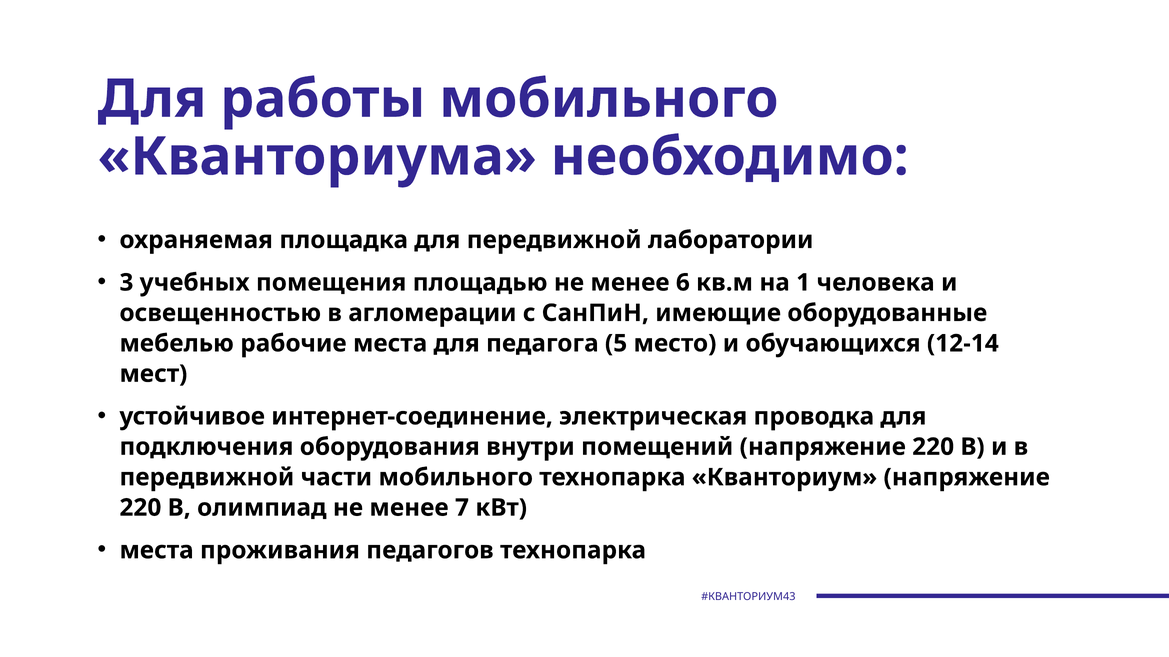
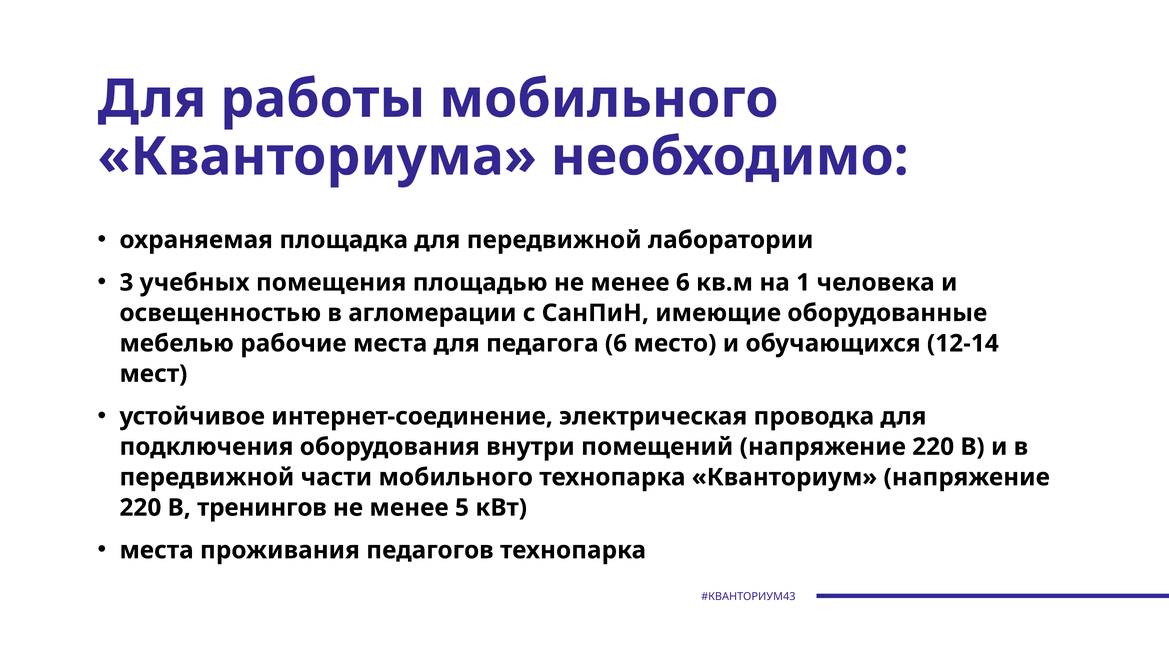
педагога 5: 5 -> 6
олимпиад: олимпиад -> тренингов
7: 7 -> 5
